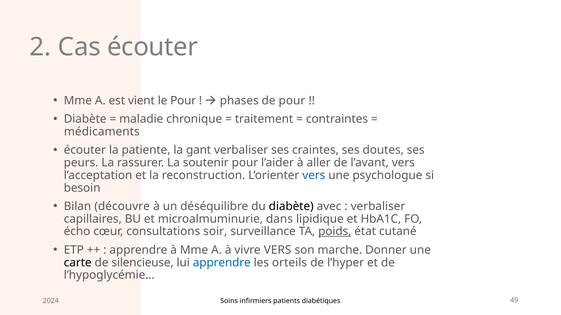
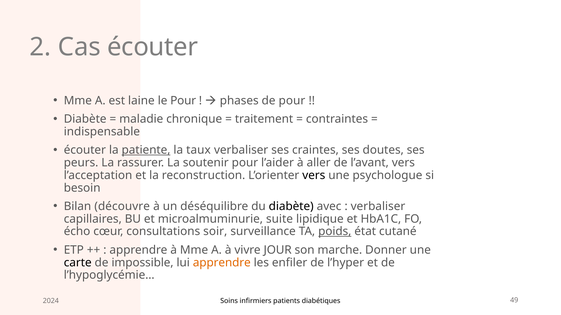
vient: vient -> laine
médicaments: médicaments -> indispensable
patiente underline: none -> present
gant: gant -> taux
vers at (314, 176) colour: blue -> black
dans: dans -> suite
vivre VERS: VERS -> JOUR
silencieuse: silencieuse -> impossible
apprendre at (222, 263) colour: blue -> orange
orteils: orteils -> enfiler
